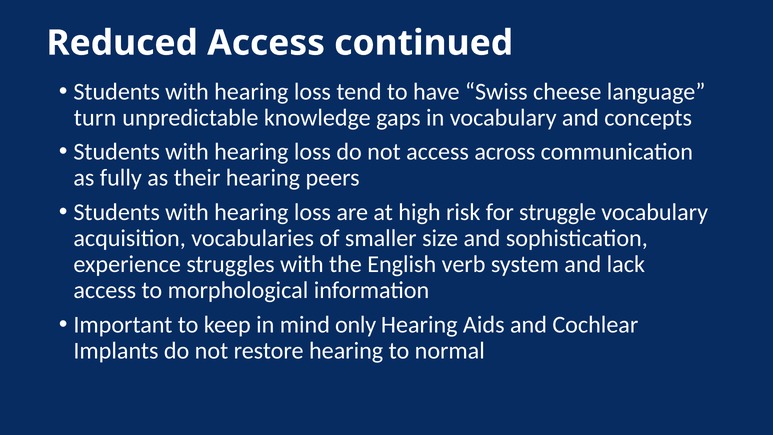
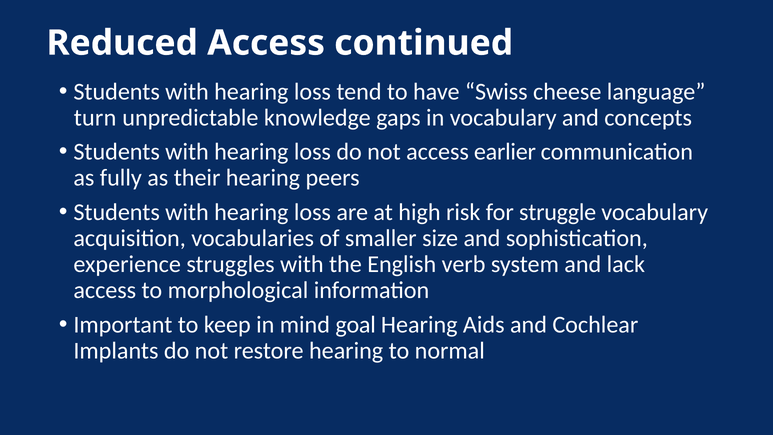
across: across -> earlier
only: only -> goal
